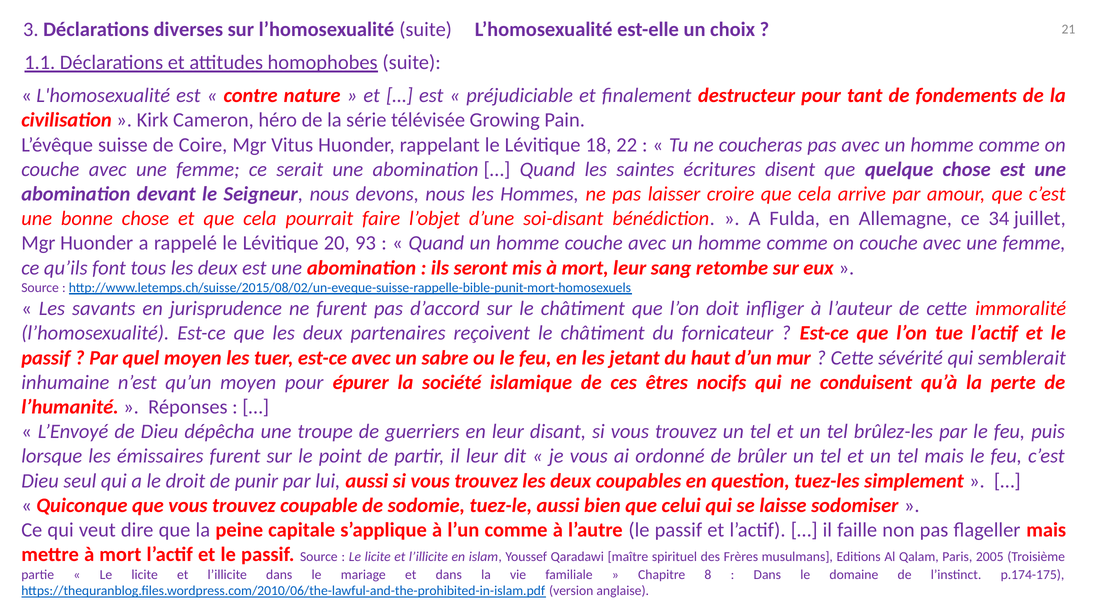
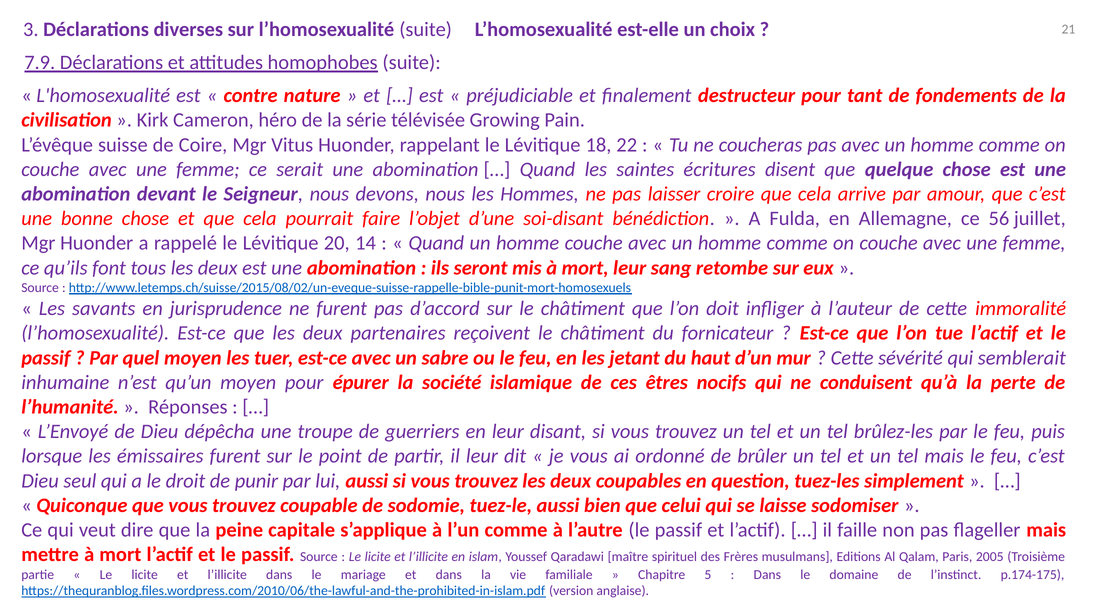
1.1: 1.1 -> 7.9
34: 34 -> 56
93: 93 -> 14
8: 8 -> 5
